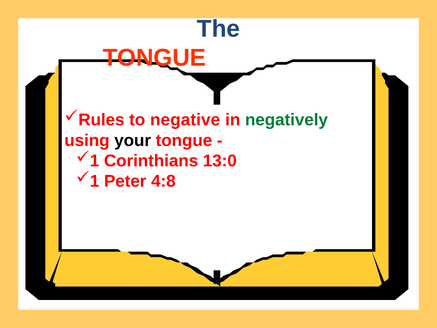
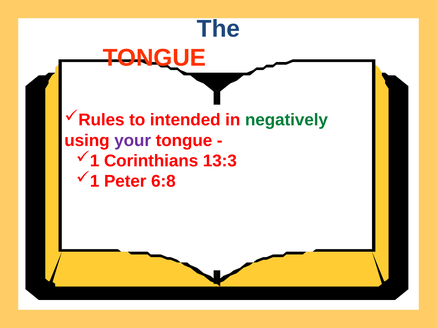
negative: negative -> intended
your colour: black -> purple
13:0: 13:0 -> 13:3
4:8: 4:8 -> 6:8
